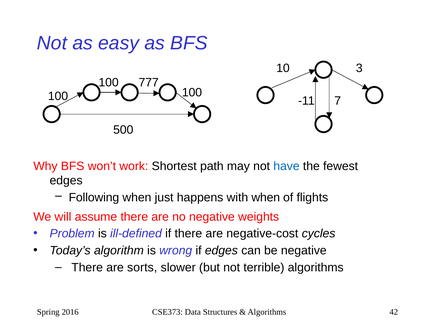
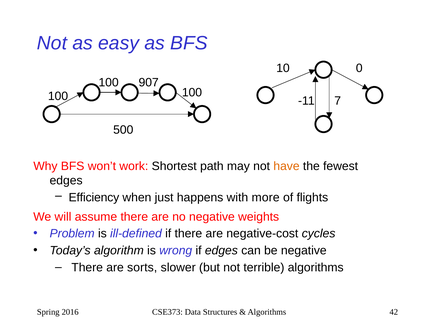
3: 3 -> 0
777: 777 -> 907
have colour: blue -> orange
Following: Following -> Efficiency
with when: when -> more
